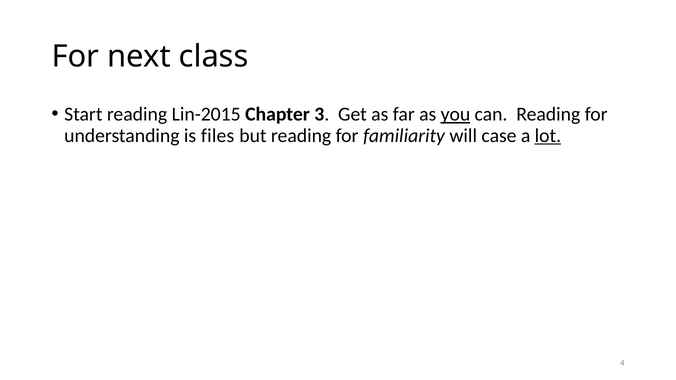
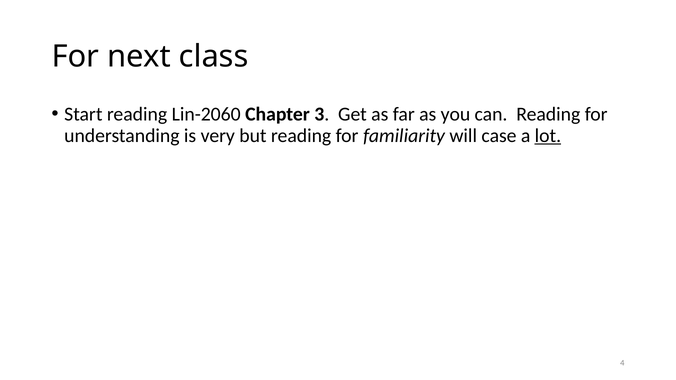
Lin-2015: Lin-2015 -> Lin-2060
you underline: present -> none
files: files -> very
